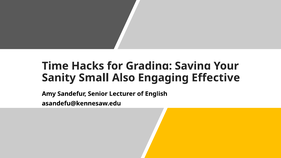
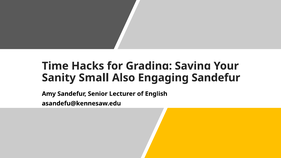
Engaging Effective: Effective -> Sandefur
